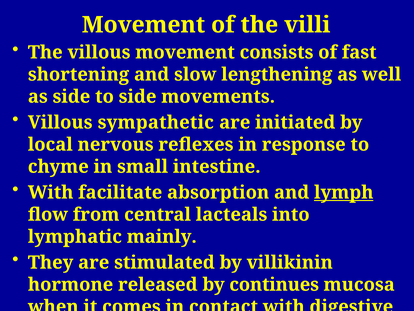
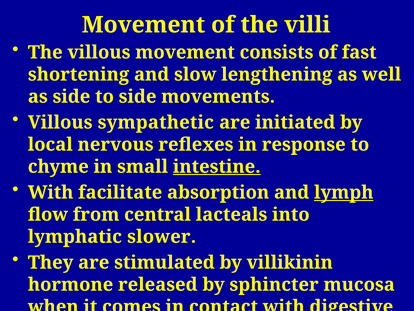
intestine underline: none -> present
mainly: mainly -> slower
continues: continues -> sphincter
